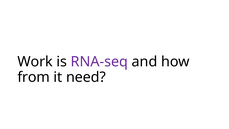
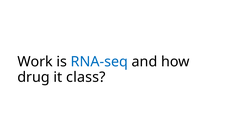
RNA-seq colour: purple -> blue
from: from -> drug
need: need -> class
